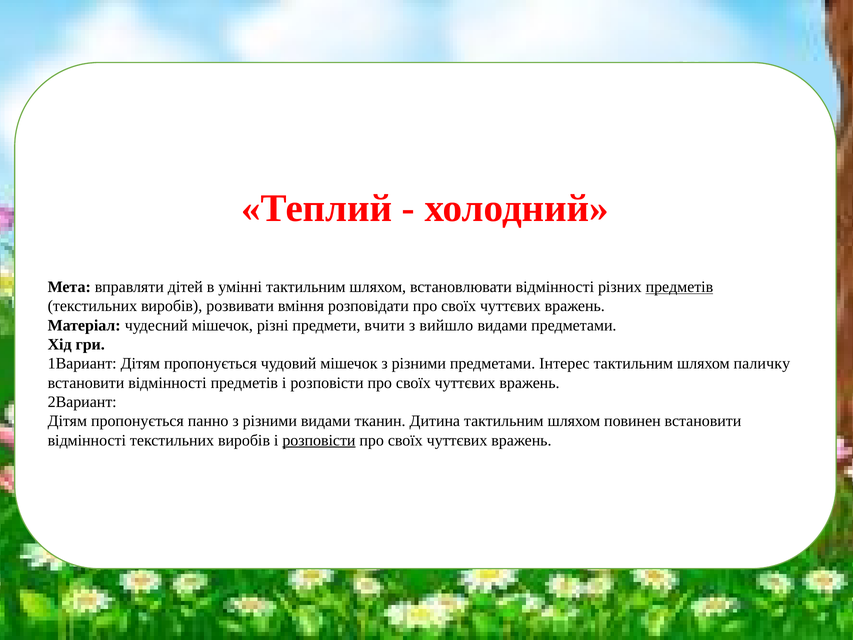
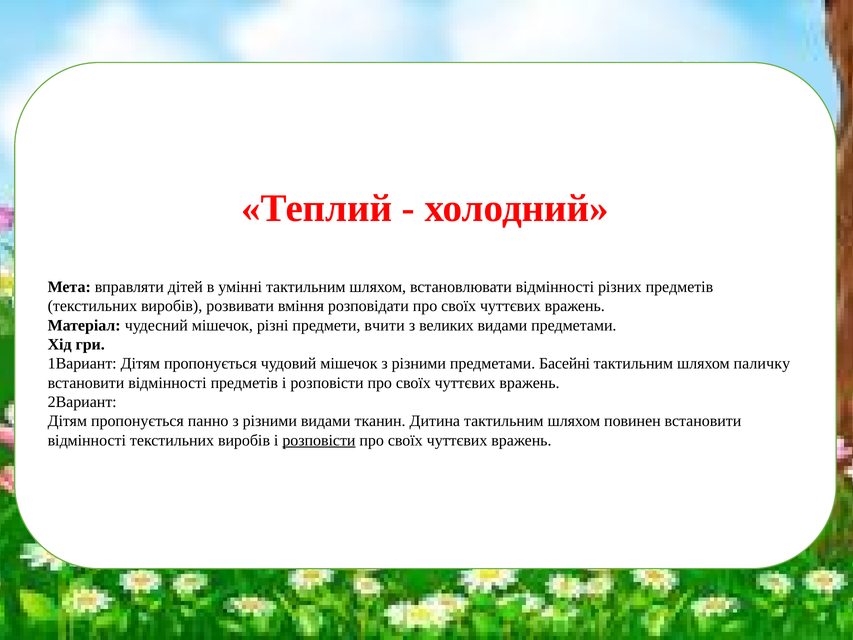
предметів at (679, 287) underline: present -> none
вийшло: вийшло -> великих
Інтерес: Інтерес -> Басейні
